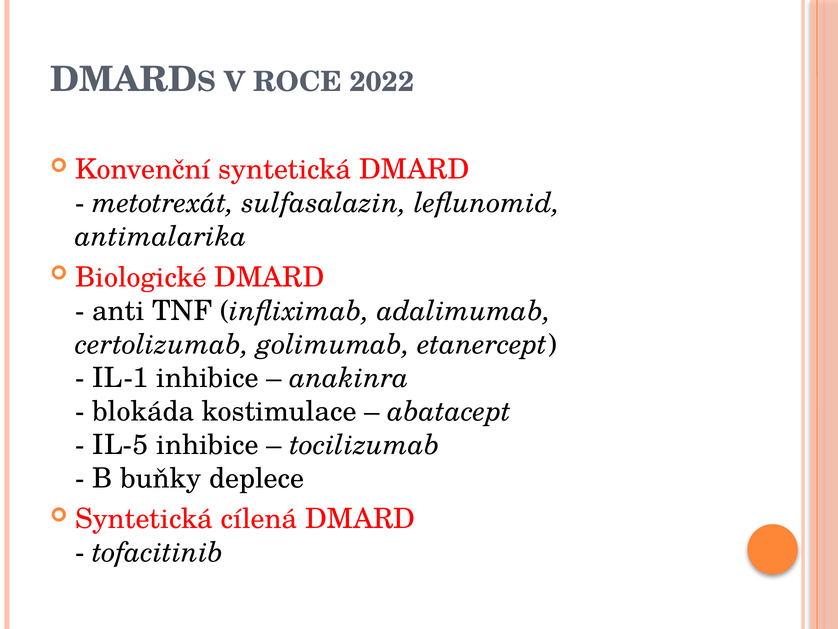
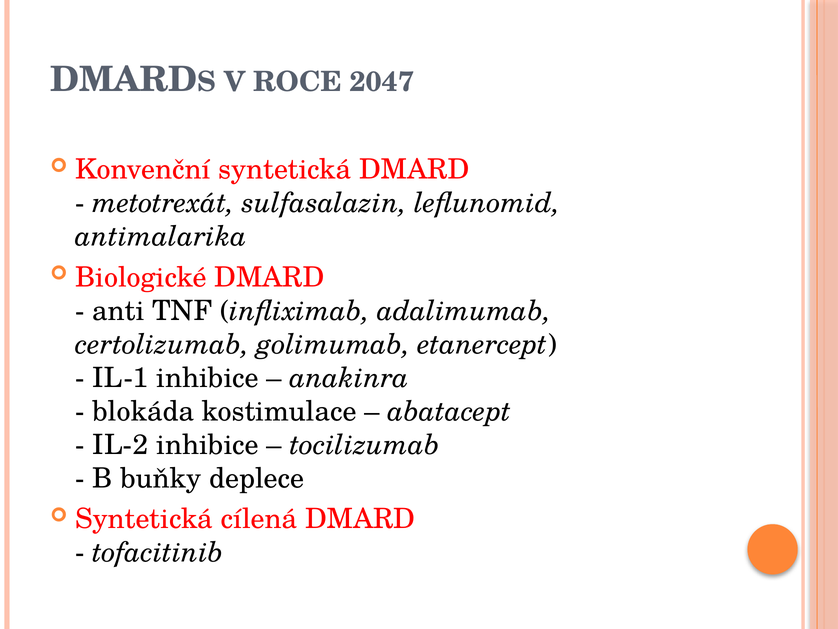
2022: 2022 -> 2047
IL-5: IL-5 -> IL-2
